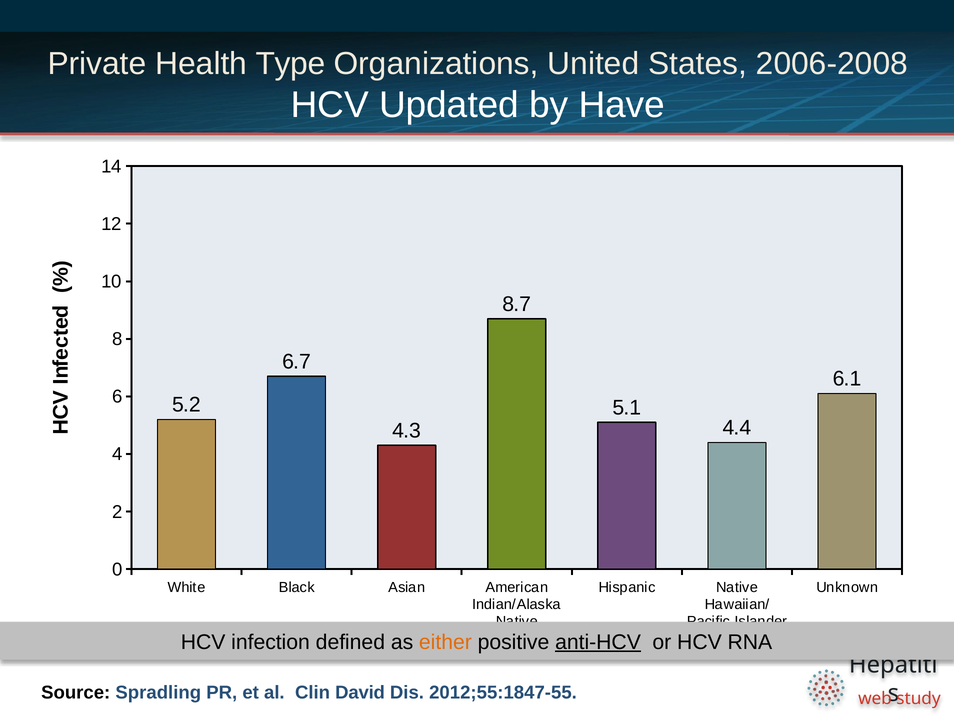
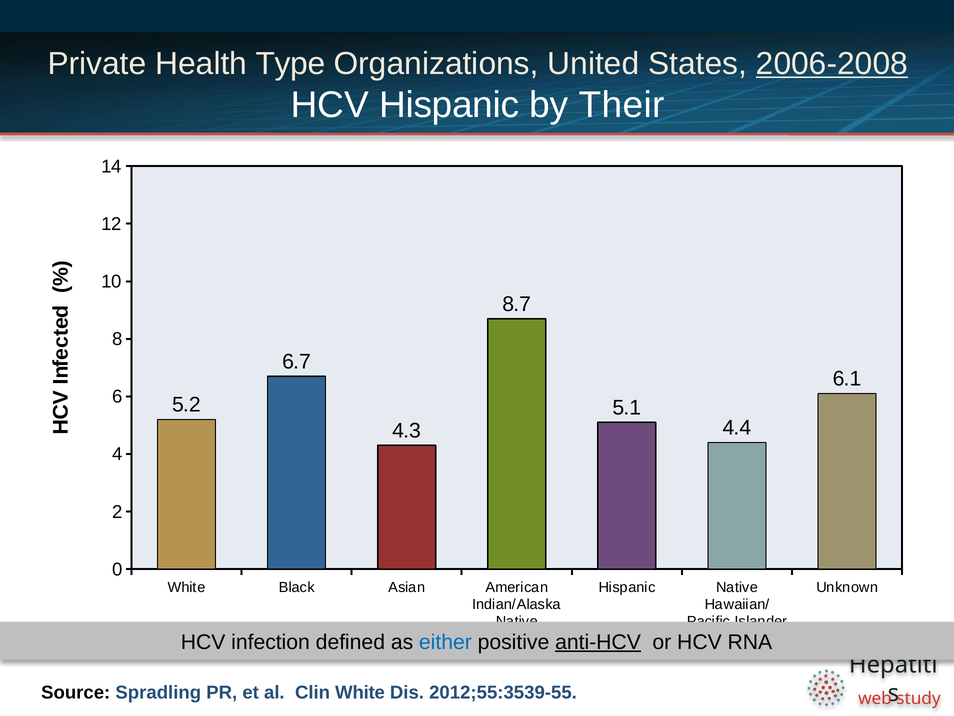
2006-2008 underline: none -> present
HCV Updated: Updated -> Hispanic
Have: Have -> Their
either colour: orange -> blue
Clin David: David -> White
2012;55:1847-55: 2012;55:1847-55 -> 2012;55:3539-55
